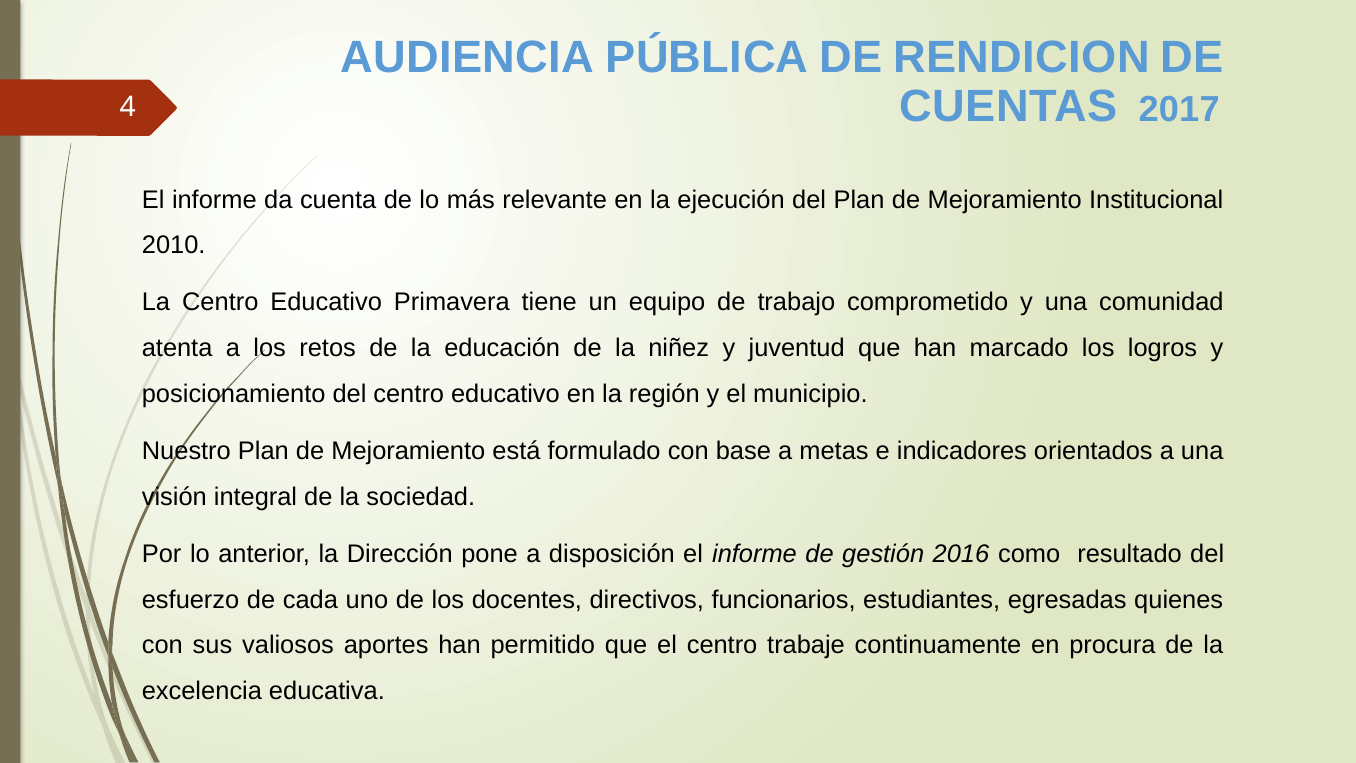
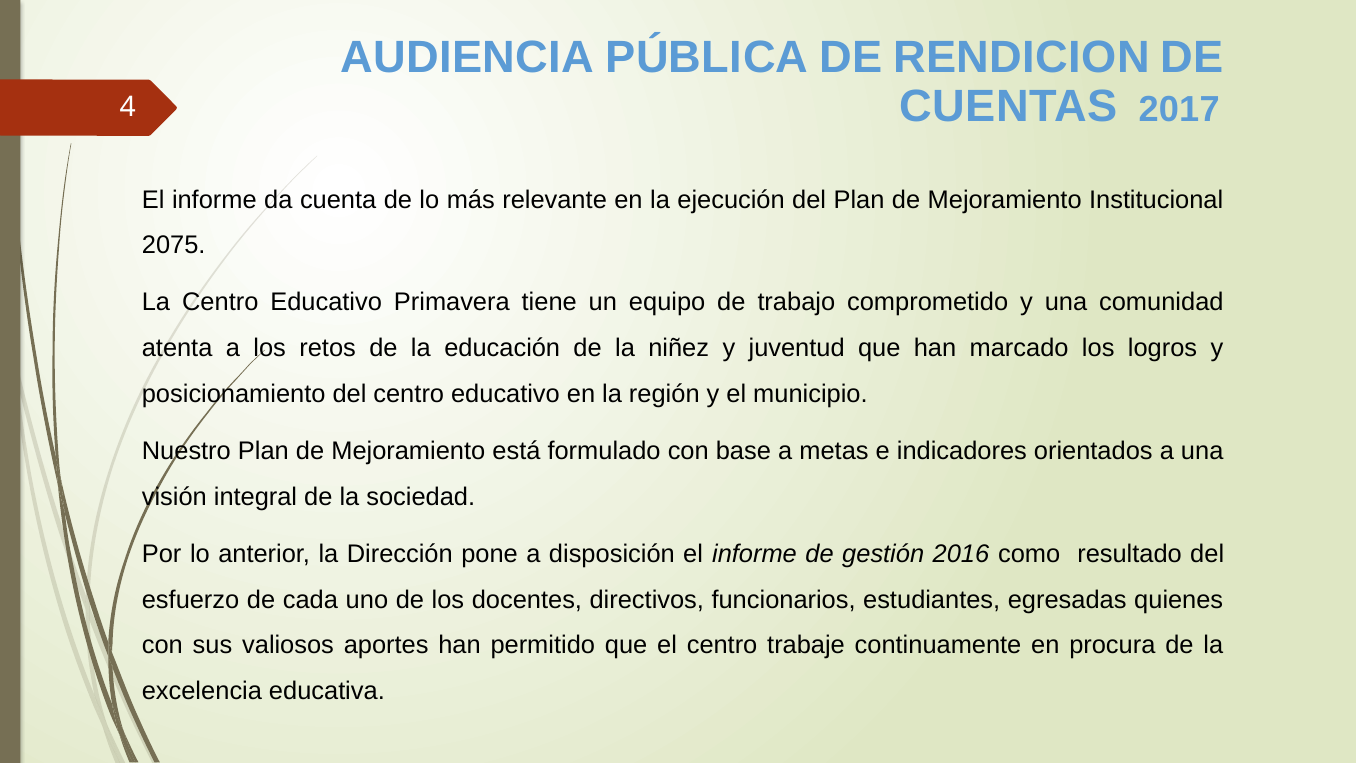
2010: 2010 -> 2075
